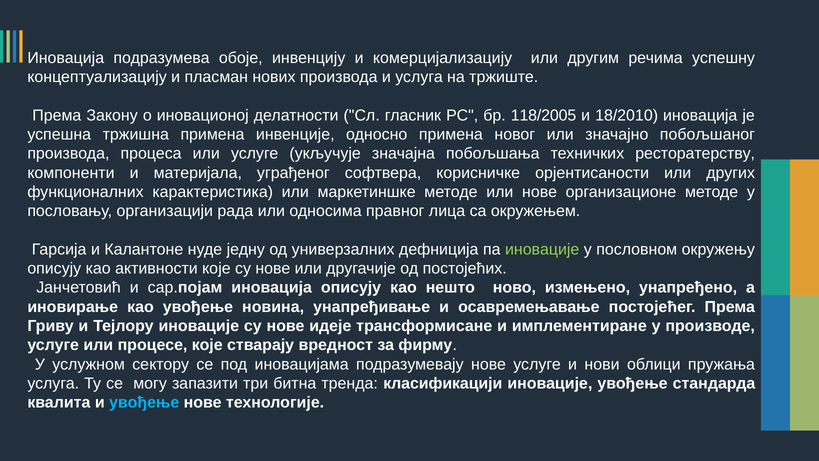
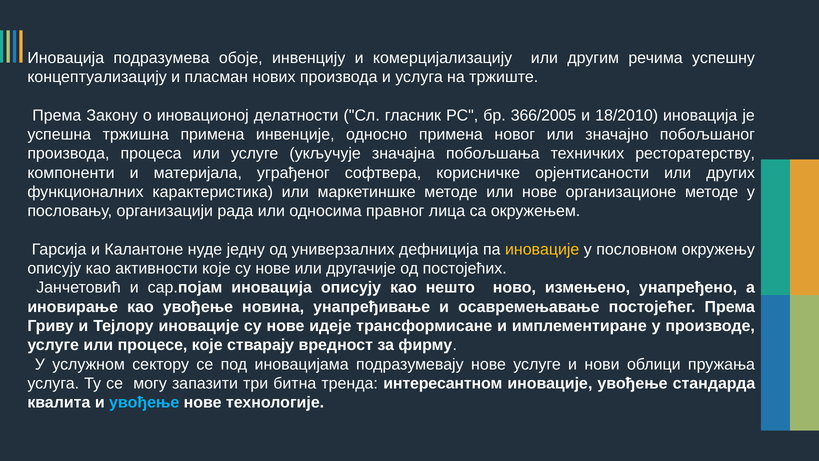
118/2005: 118/2005 -> 366/2005
иновације at (542, 249) colour: light green -> yellow
класификацији: класификацији -> интересантном
